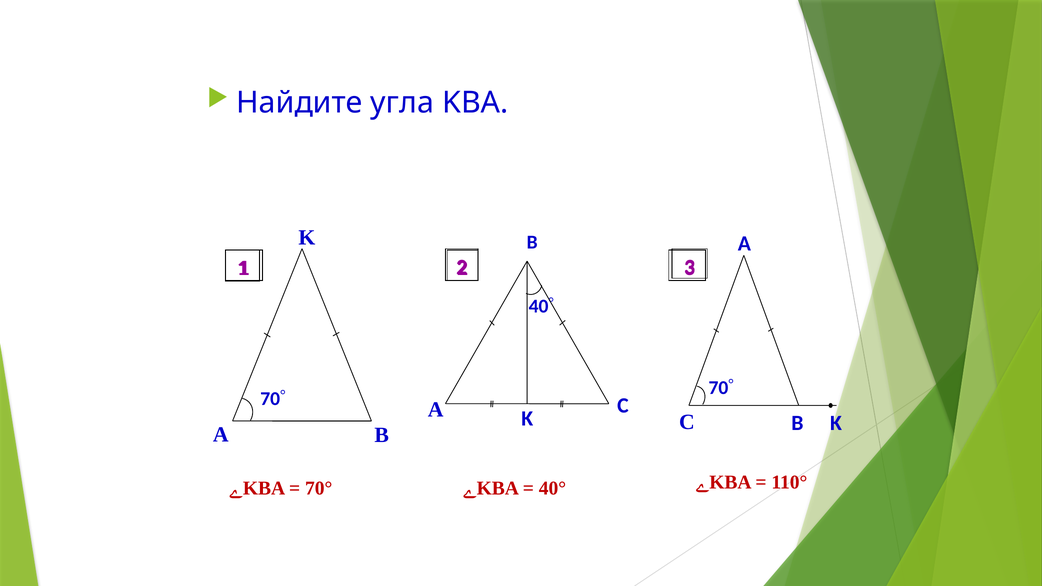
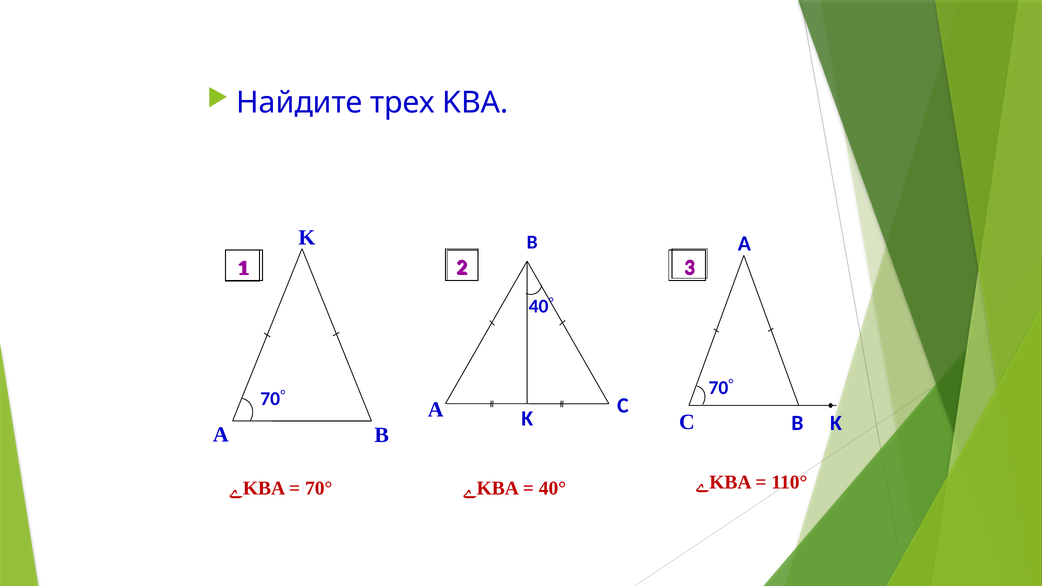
угла: угла -> трех
